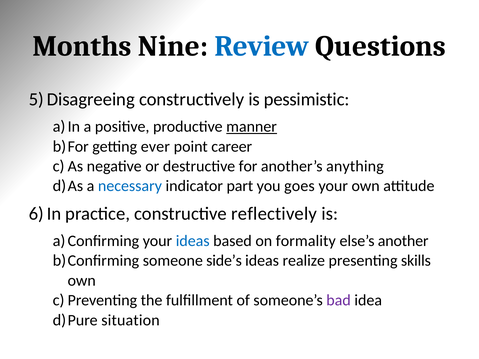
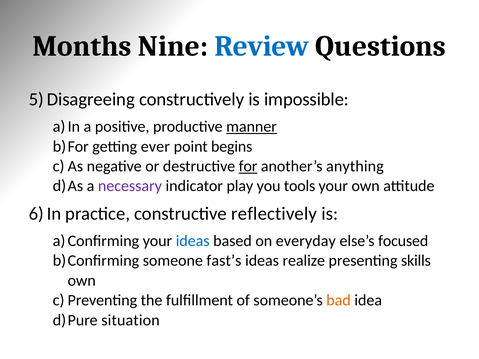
pessimistic: pessimistic -> impossible
career: career -> begins
for underline: none -> present
necessary colour: blue -> purple
part: part -> play
goes: goes -> tools
formality: formality -> everyday
another: another -> focused
side’s: side’s -> fast’s
bad colour: purple -> orange
